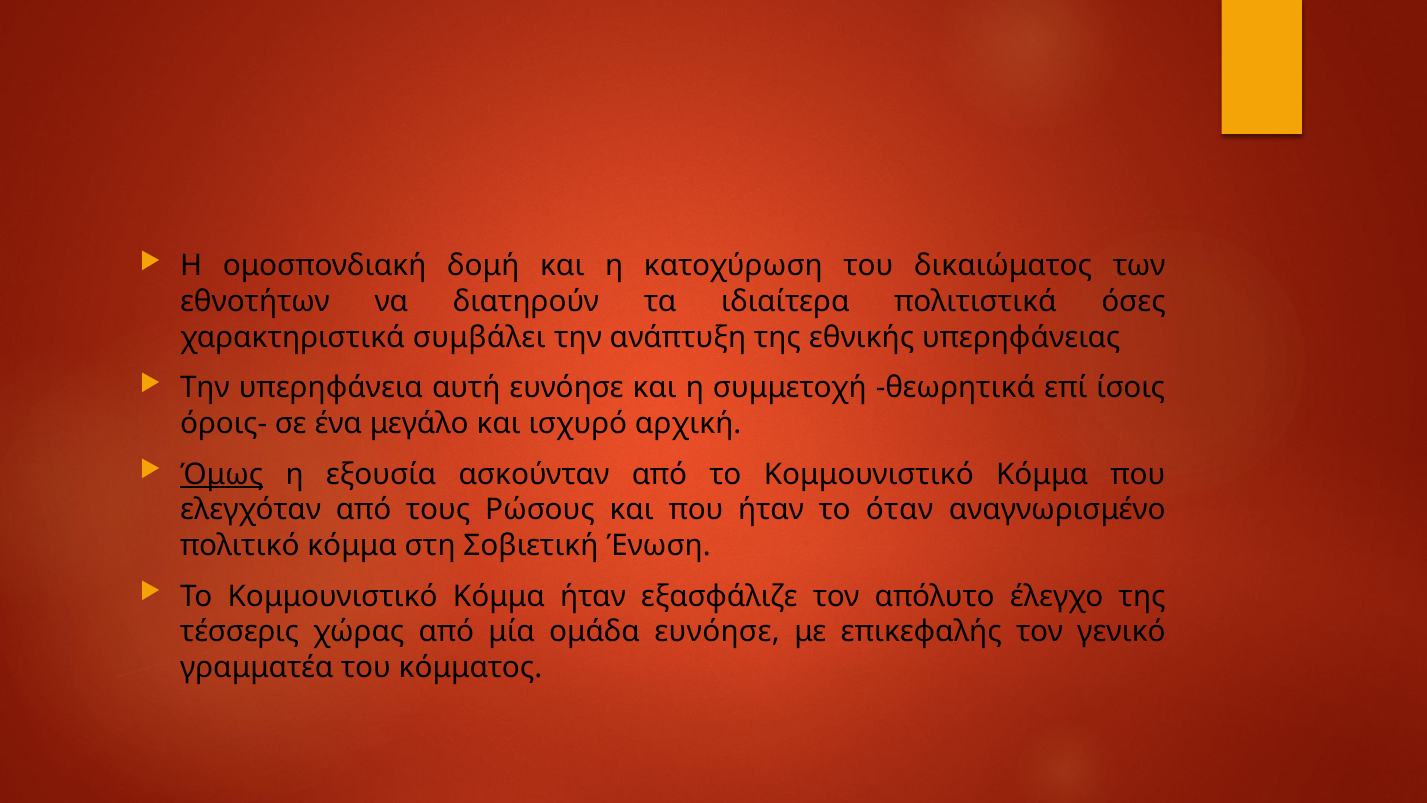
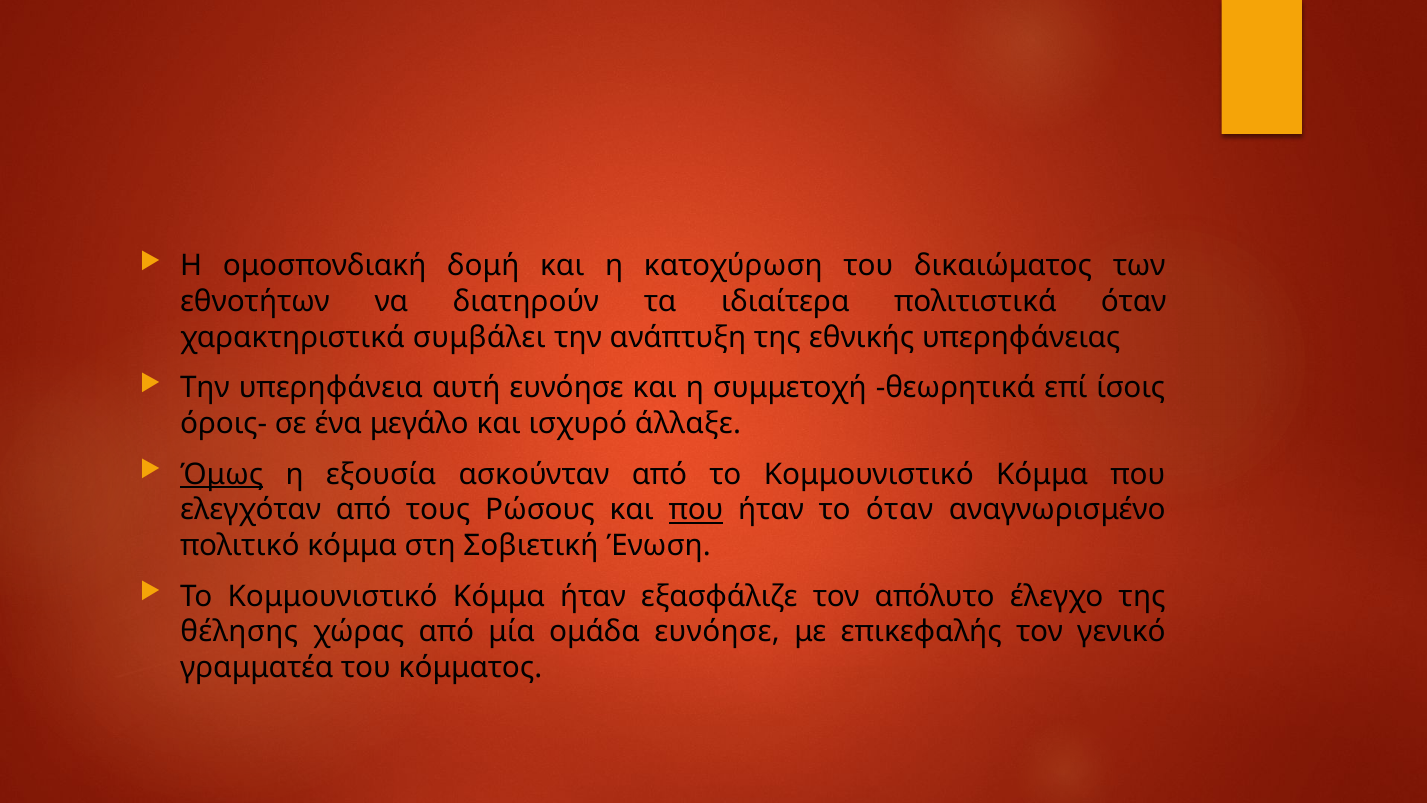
πολιτιστικά όσες: όσες -> όταν
αρχική: αρχική -> άλλαξε
που at (696, 510) underline: none -> present
τέσσερις: τέσσερις -> θέλησης
